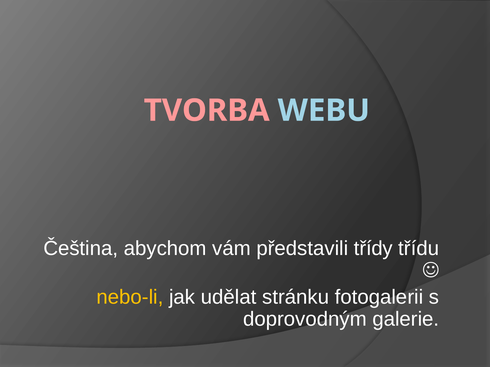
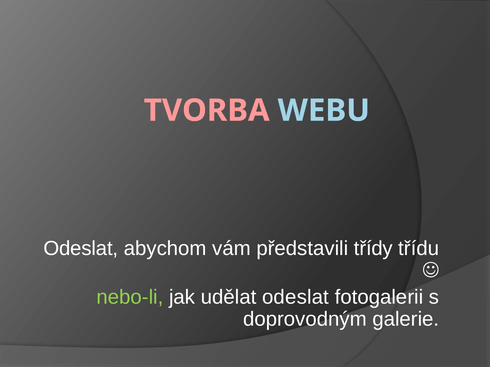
Čeština at (81, 249): Čeština -> Odeslat
nebo-li colour: yellow -> light green
udělat stránku: stránku -> odeslat
